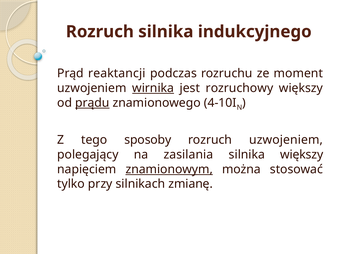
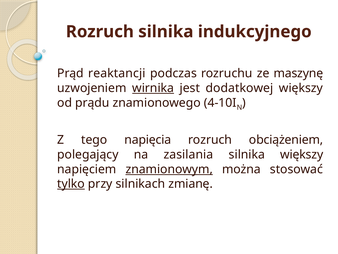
moment: moment -> maszynę
rozruchowy: rozruchowy -> dodatkowej
prądu underline: present -> none
sposoby: sposoby -> napięcia
rozruch uzwojeniem: uzwojeniem -> obciążeniem
tylko underline: none -> present
